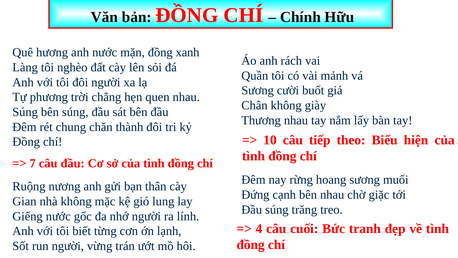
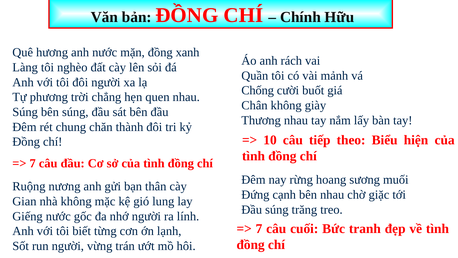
Sương at (258, 90): Sương -> Chống
4 at (259, 228): 4 -> 7
